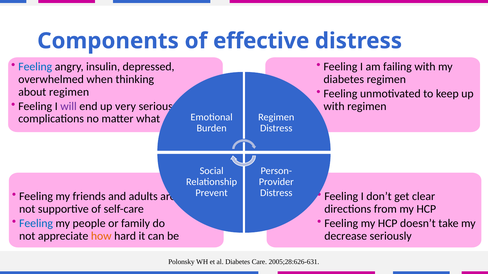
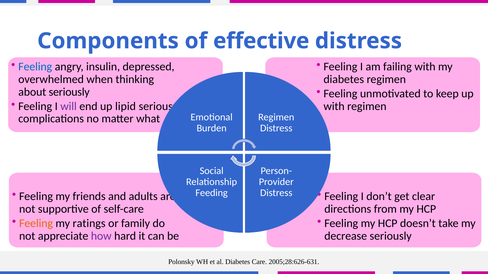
about regimen: regimen -> seriously
very: very -> lipid
Prevent: Prevent -> Feeding
Feeling at (36, 224) colour: blue -> orange
people: people -> ratings
how colour: orange -> purple
